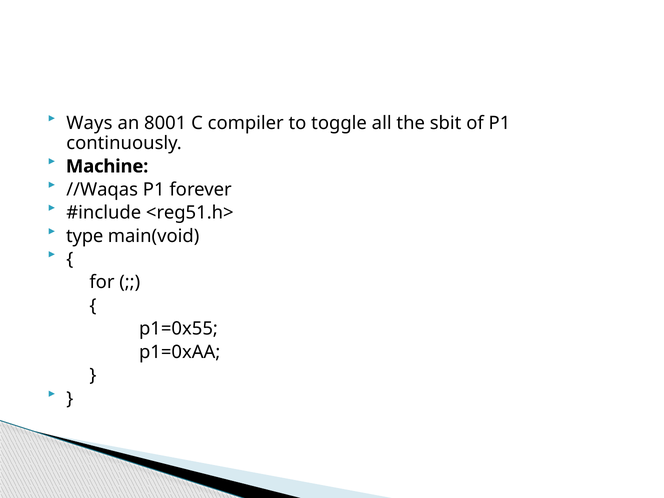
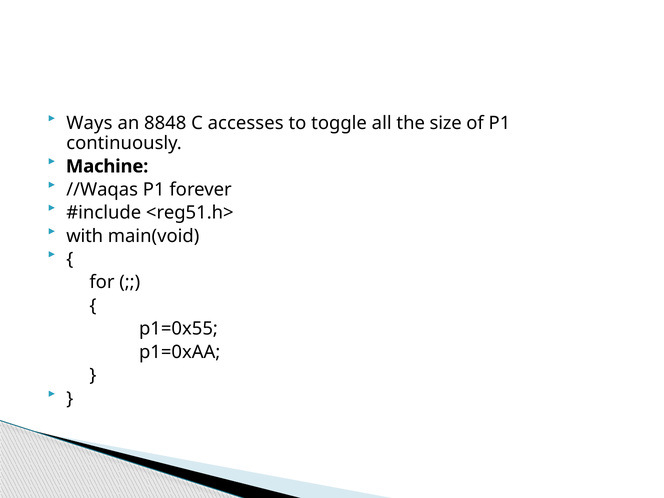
8001: 8001 -> 8848
compiler: compiler -> accesses
sbit: sbit -> size
type: type -> with
